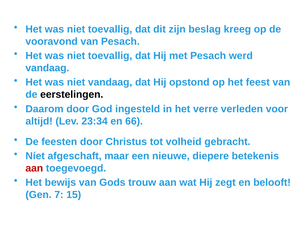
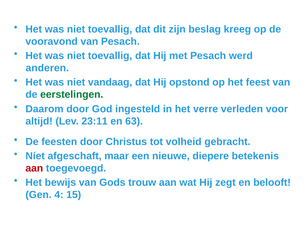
vandaag at (47, 68): vandaag -> anderen
eerstelingen colour: black -> green
23:34: 23:34 -> 23:11
66: 66 -> 63
7: 7 -> 4
